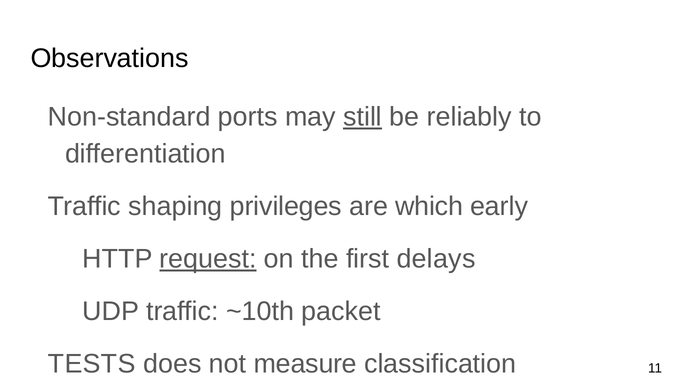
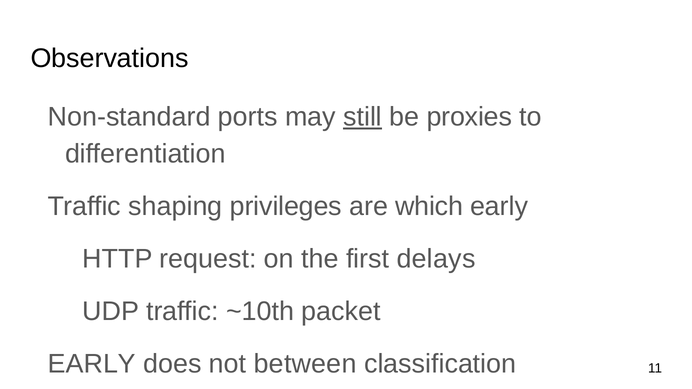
reliably: reliably -> proxies
request underline: present -> none
TESTS at (92, 364): TESTS -> EARLY
measure: measure -> between
